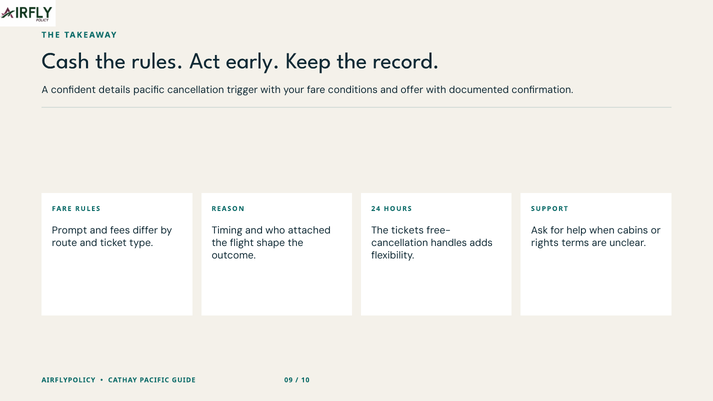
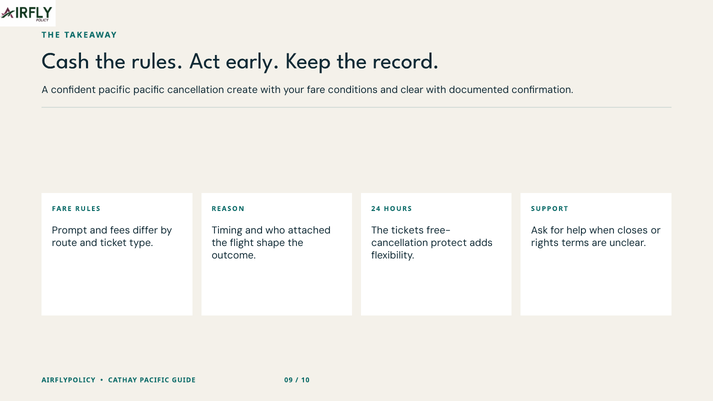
confident details: details -> pacific
trigger: trigger -> create
offer: offer -> clear
cabins: cabins -> closes
handles: handles -> protect
